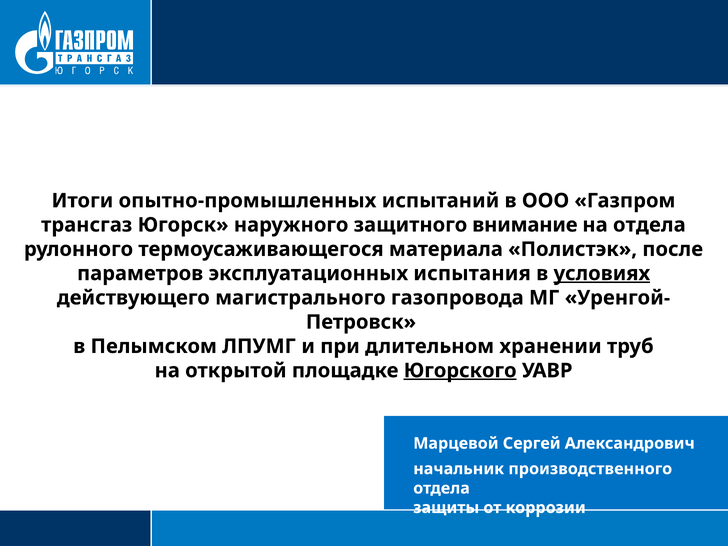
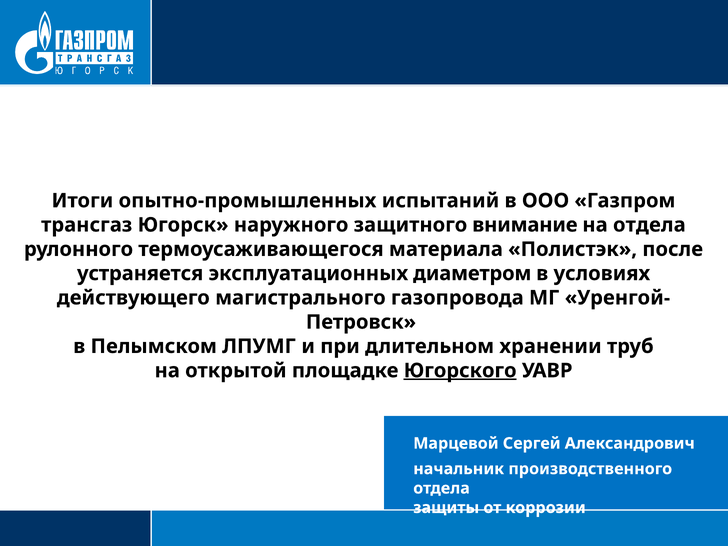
параметров: параметров -> устраняется
испытания: испытания -> диаметром
условиях underline: present -> none
